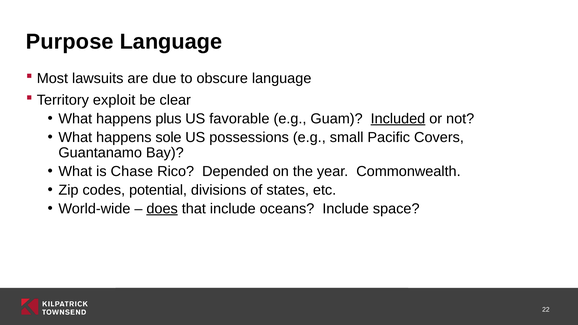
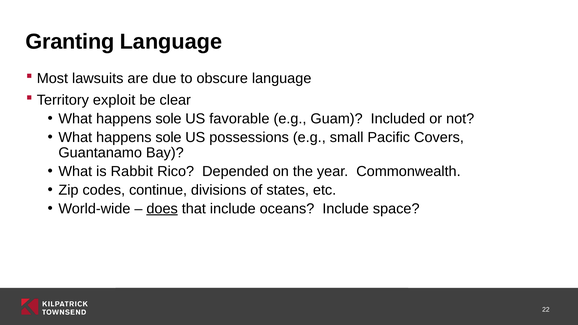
Purpose: Purpose -> Granting
plus at (168, 119): plus -> sole
Included underline: present -> none
Chase: Chase -> Rabbit
potential: potential -> continue
